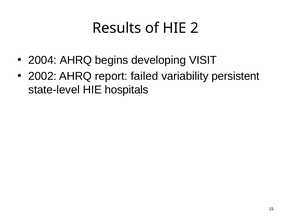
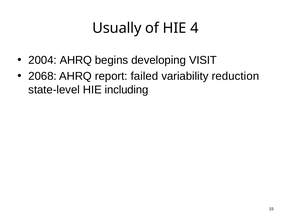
Results: Results -> Usually
2: 2 -> 4
2002: 2002 -> 2068
persistent: persistent -> reduction
hospitals: hospitals -> including
